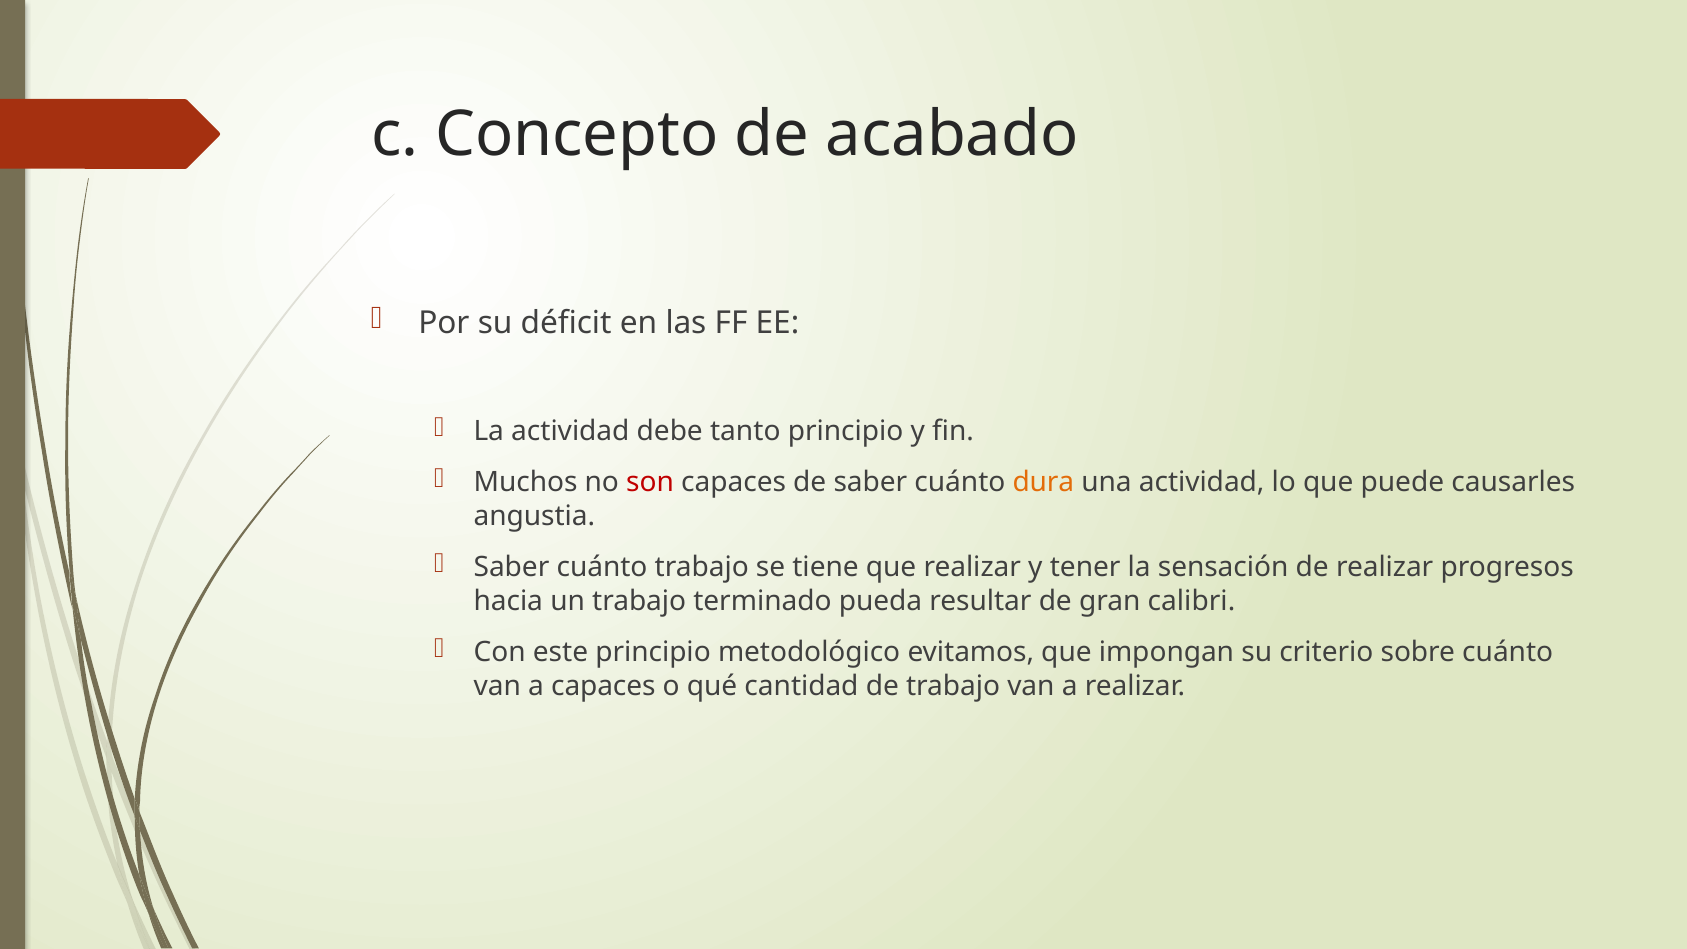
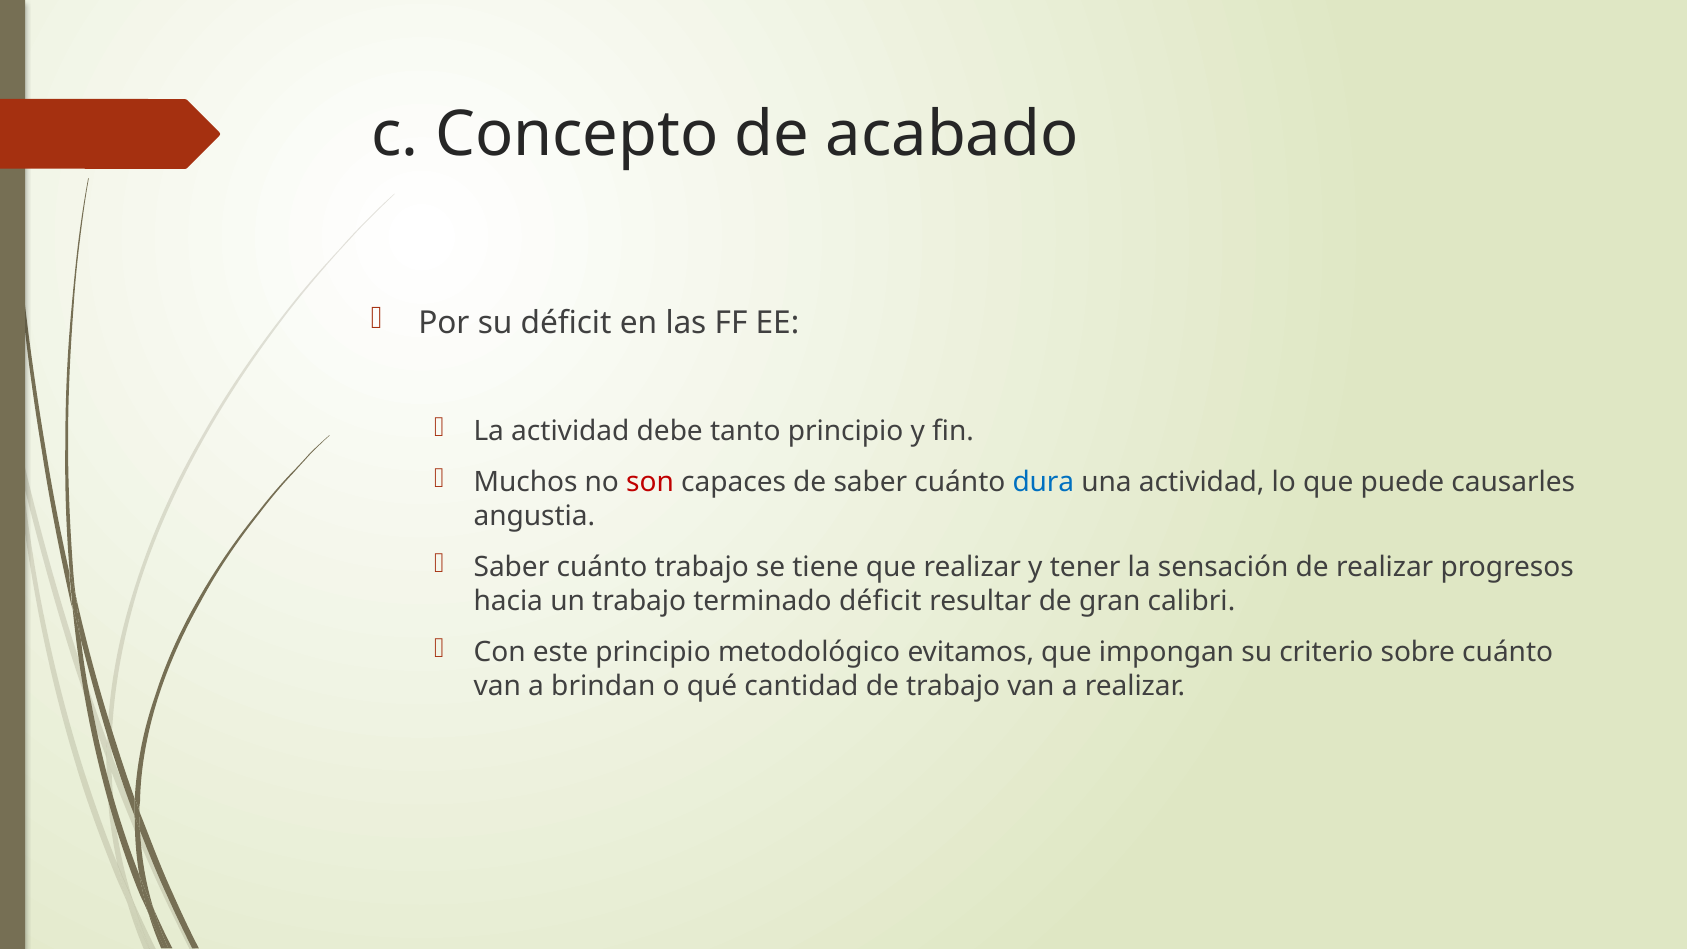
dura colour: orange -> blue
terminado pueda: pueda -> déficit
a capaces: capaces -> brindan
